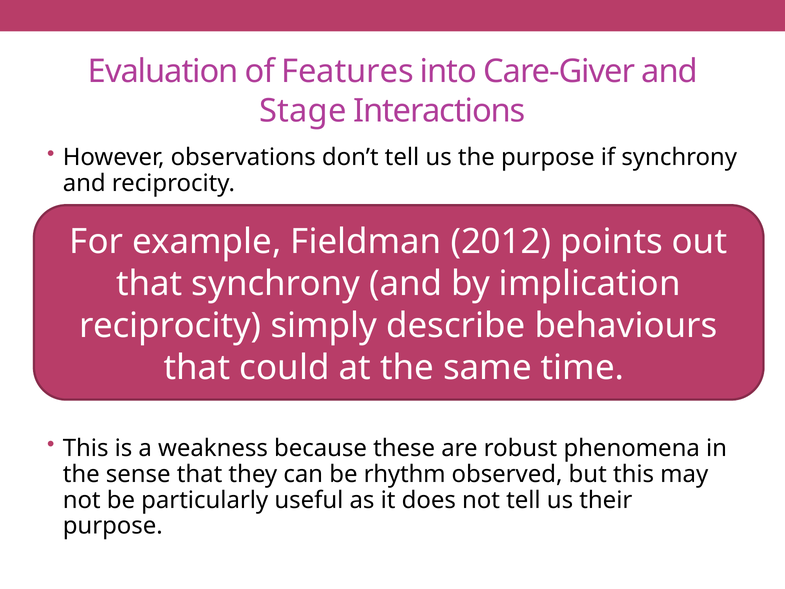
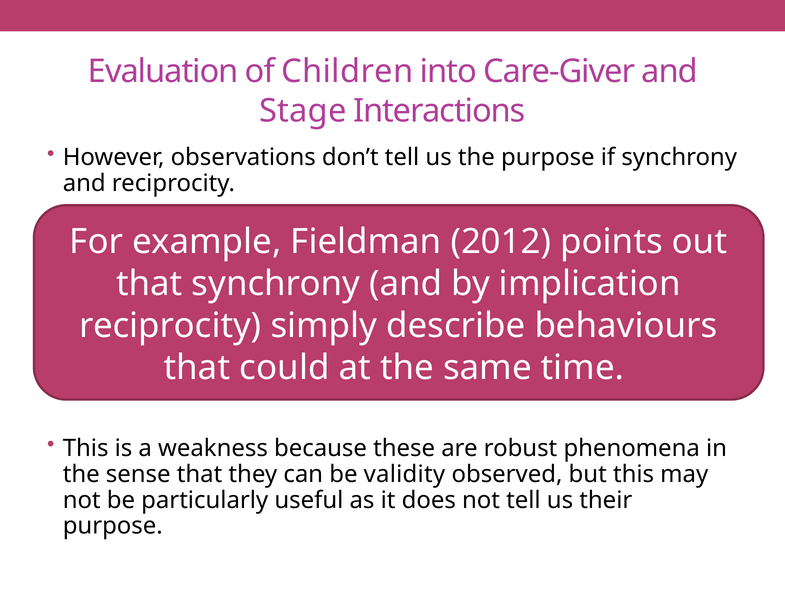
Features: Features -> Children
rhythm: rhythm -> validity
